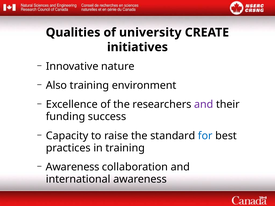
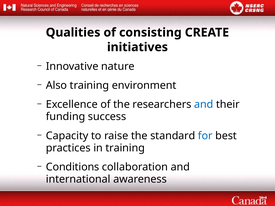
university: university -> consisting
and at (204, 105) colour: purple -> blue
Awareness at (73, 167): Awareness -> Conditions
